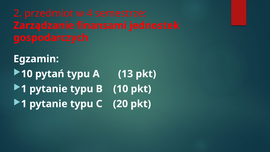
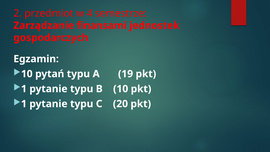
13: 13 -> 19
